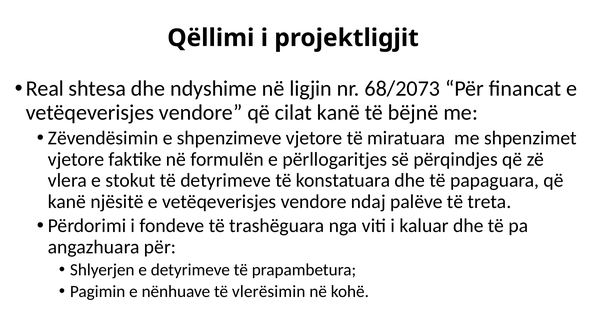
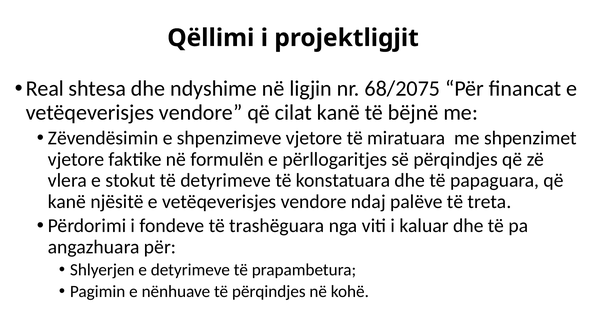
68/2073: 68/2073 -> 68/2075
të vlerësimin: vlerësimin -> përqindjes
